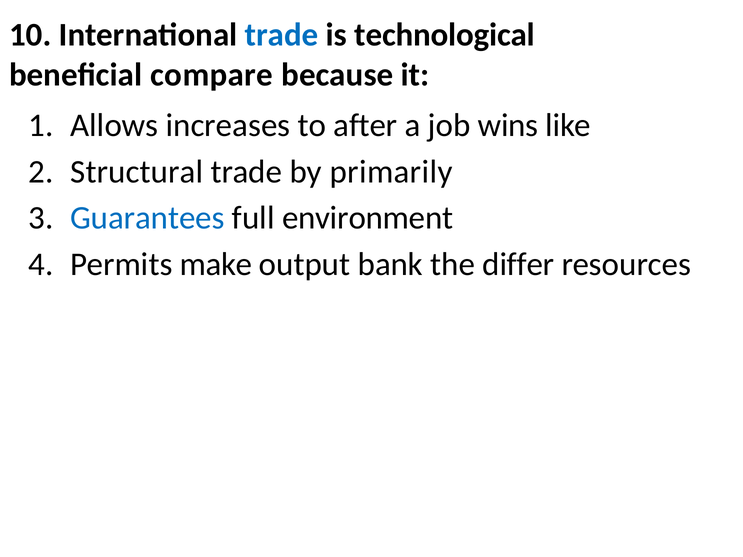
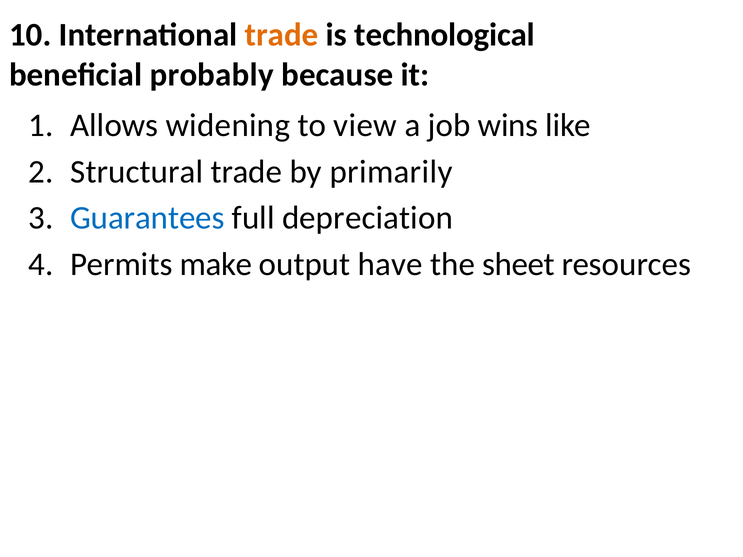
trade at (282, 35) colour: blue -> orange
compare: compare -> probably
increases: increases -> widening
after: after -> view
environment: environment -> depreciation
bank: bank -> have
differ: differ -> sheet
